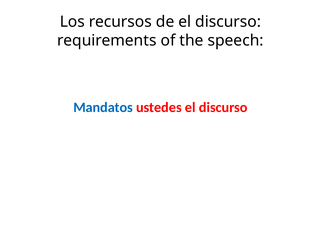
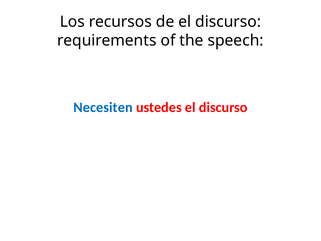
Mandatos: Mandatos -> Necesiten
